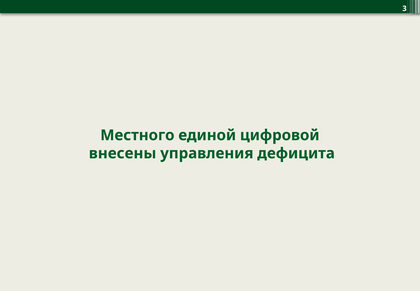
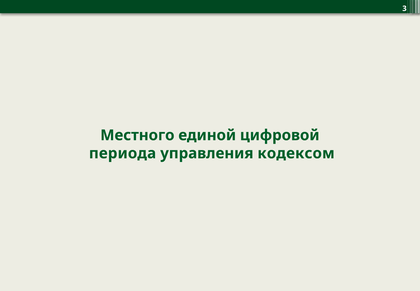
внесены: внесены -> периода
дефицита: дефицита -> кодексом
